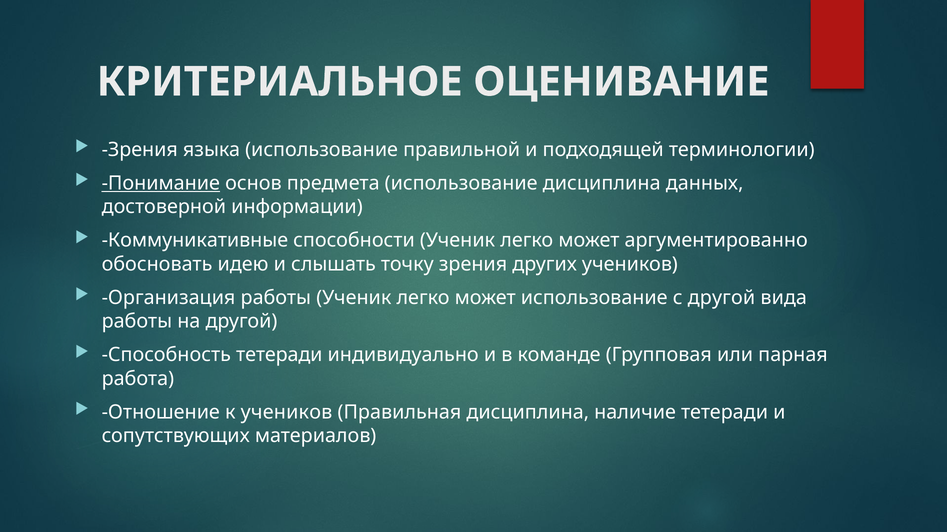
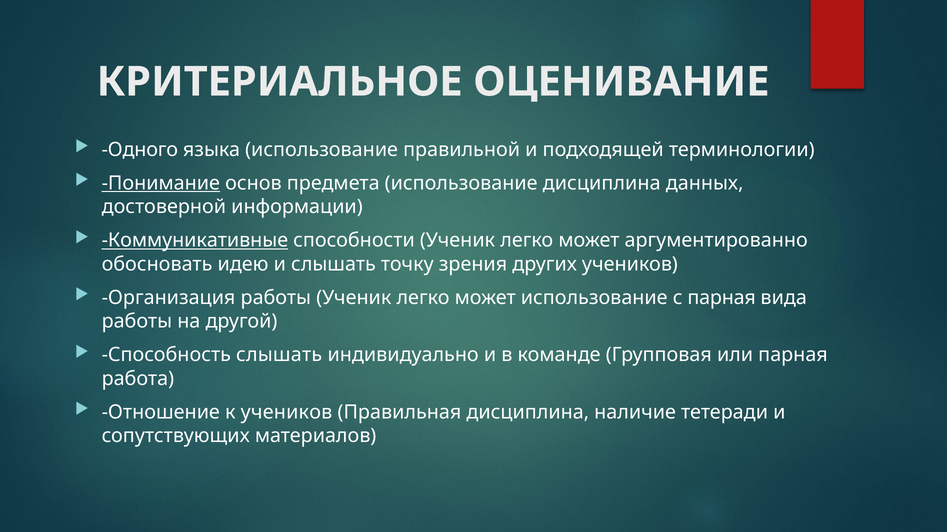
Зрения at (140, 150): Зрения -> Одного
Коммуникативные underline: none -> present
с другой: другой -> парная
Способность тетеради: тетеради -> слышать
